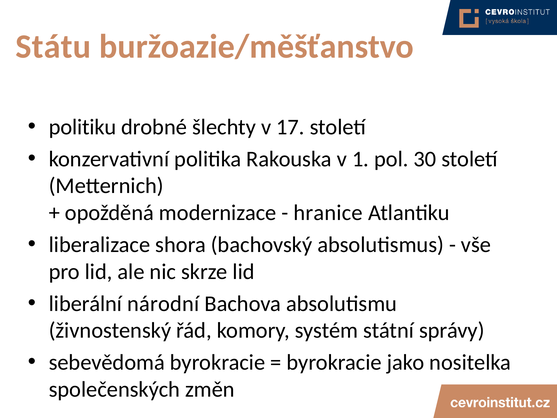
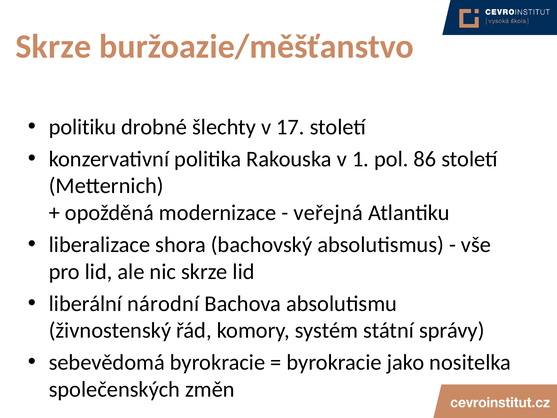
Státu at (53, 47): Státu -> Skrze
30: 30 -> 86
hranice: hranice -> veřejná
